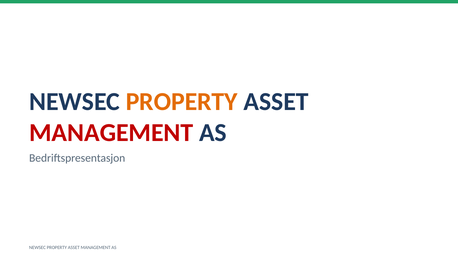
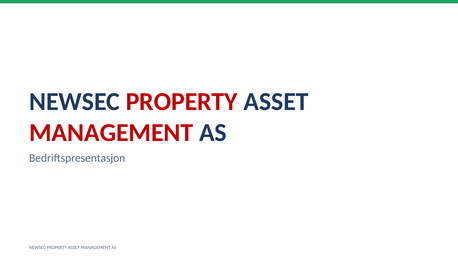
PROPERTY at (182, 102) colour: orange -> red
